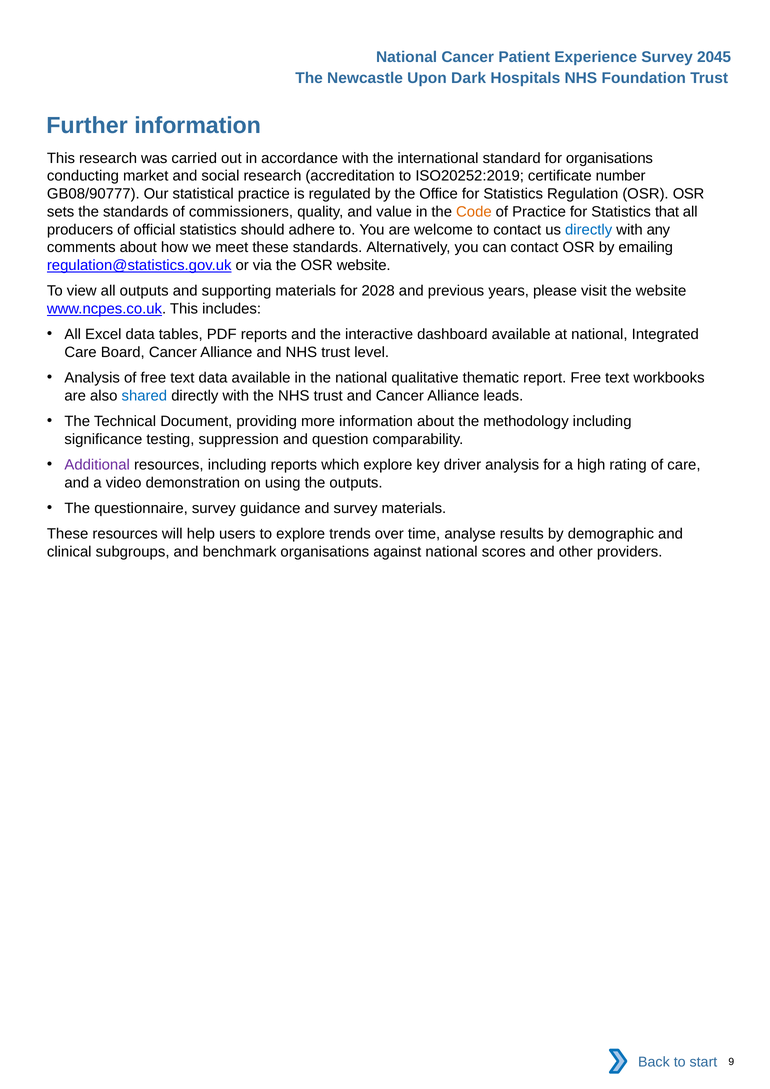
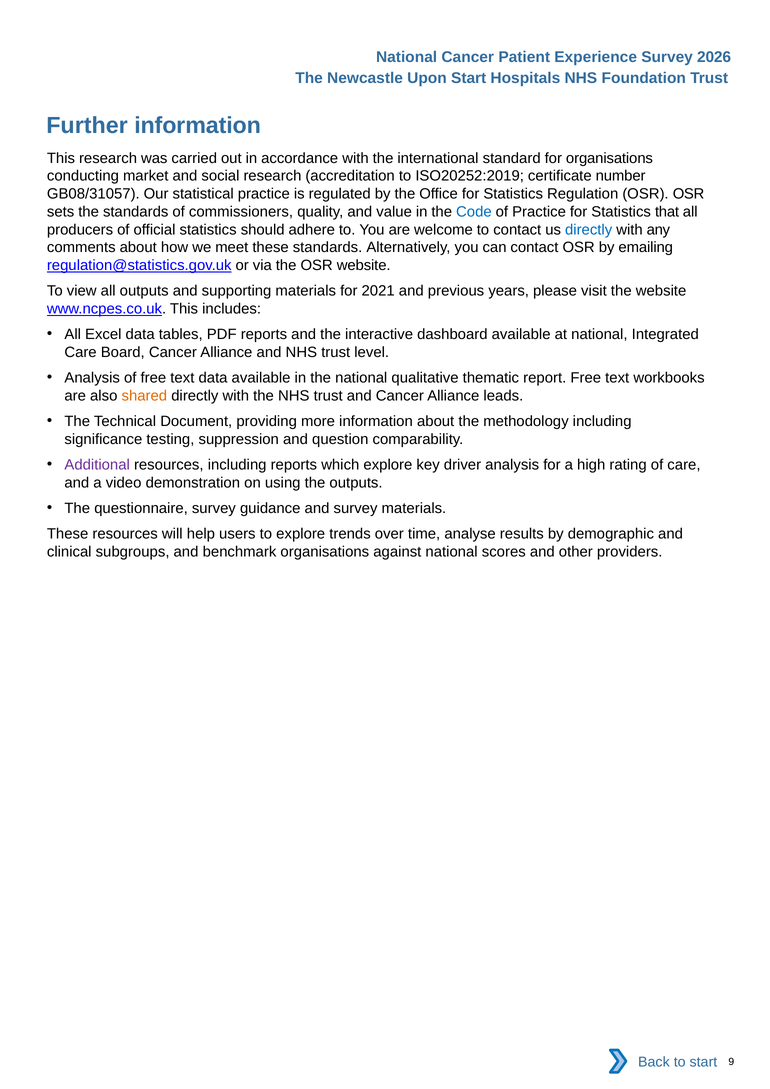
2045: 2045 -> 2026
Upon Dark: Dark -> Start
GB08/90777: GB08/90777 -> GB08/31057
Code colour: orange -> blue
2028: 2028 -> 2021
shared colour: blue -> orange
